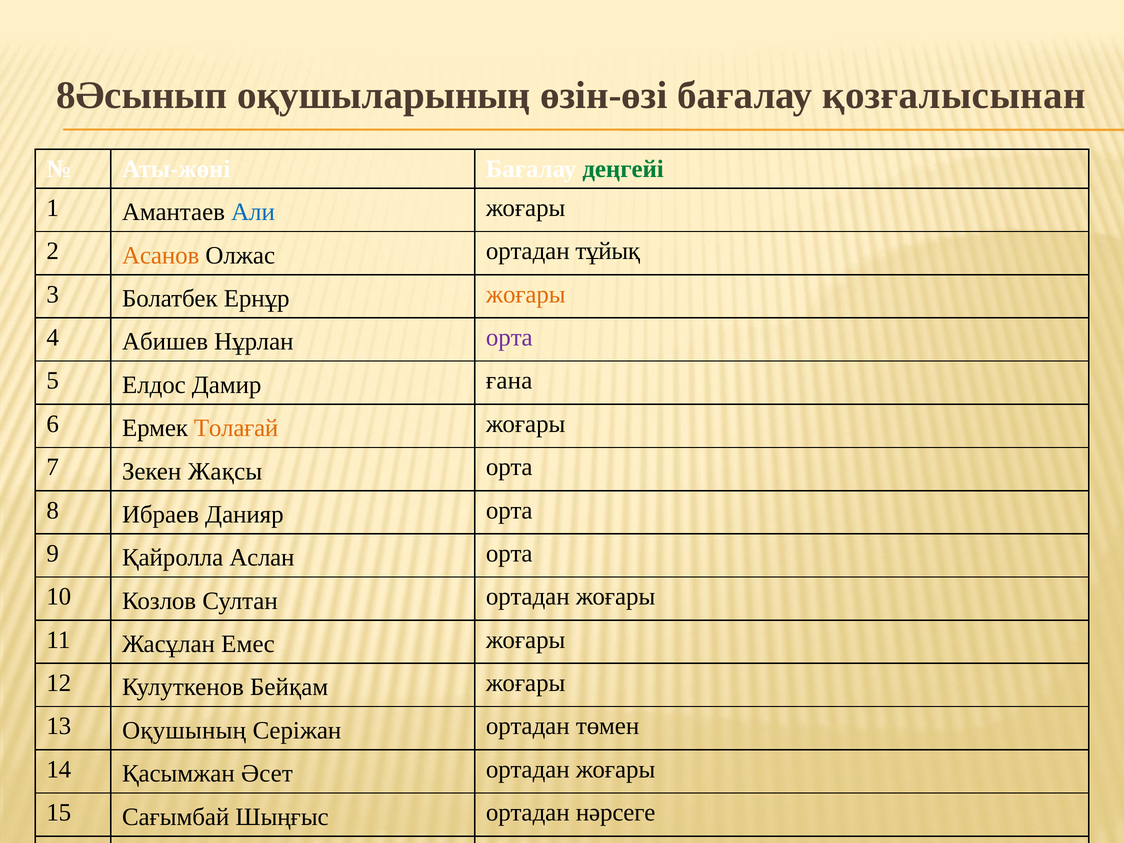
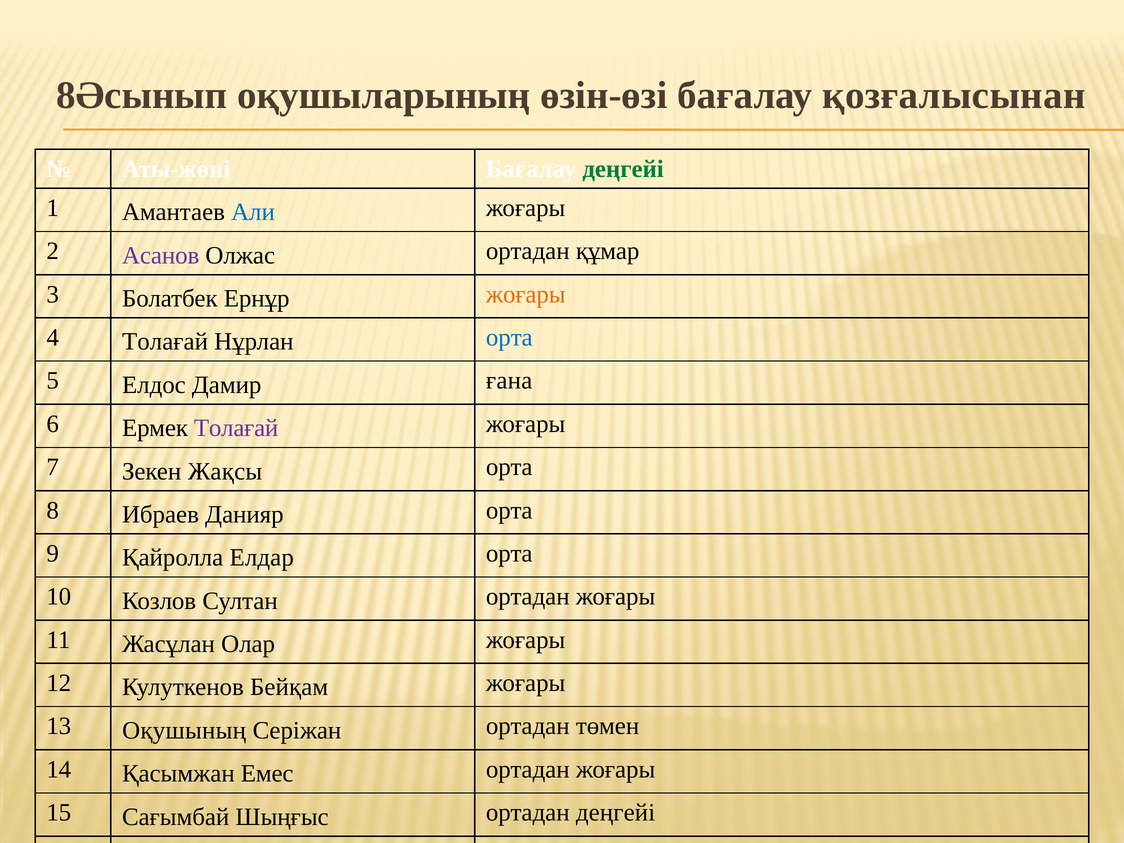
Асанов colour: orange -> purple
тұйық: тұйық -> құмар
4 Абишев: Абишев -> Толағай
орта at (509, 338) colour: purple -> blue
Толағай at (236, 428) colour: orange -> purple
Аслан: Аслан -> Елдар
Емес: Емес -> Олар
Әсет: Әсет -> Емес
ортадан нәрсеге: нәрсеге -> деңгейі
